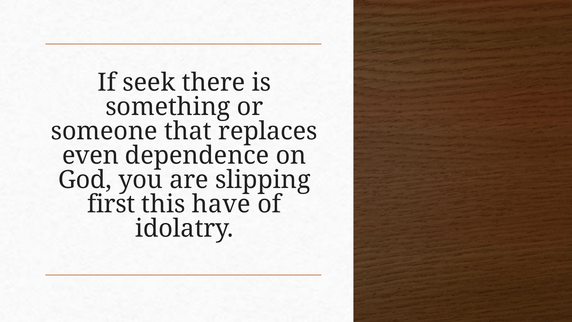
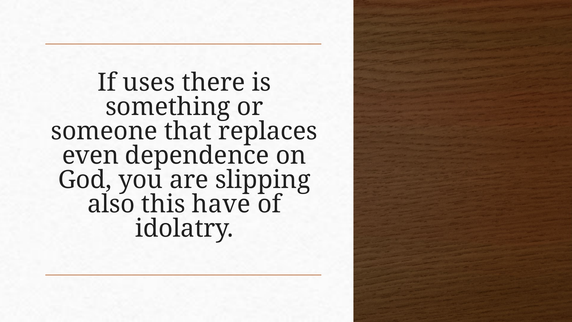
seek: seek -> uses
first: first -> also
